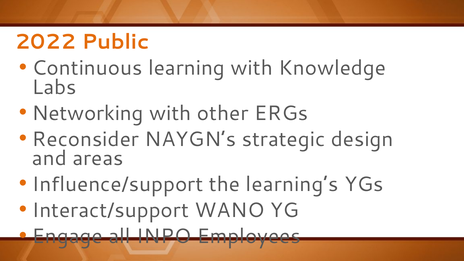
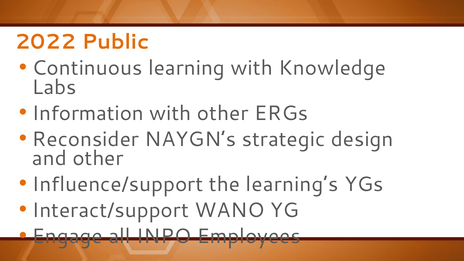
Networking: Networking -> Information
and areas: areas -> other
